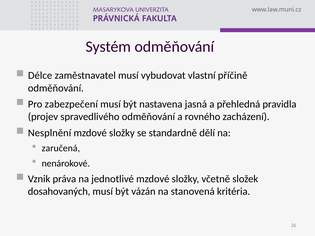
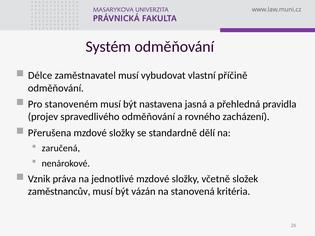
zabezpečení: zabezpečení -> stanoveném
Nesplnění: Nesplnění -> Přerušena
dosahovaných: dosahovaných -> zaměstnancův
